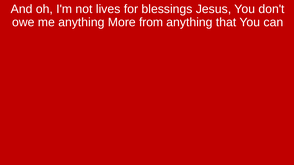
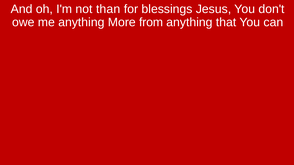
lives: lives -> than
